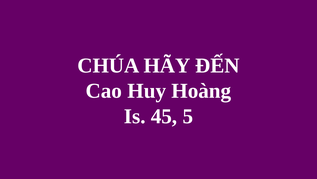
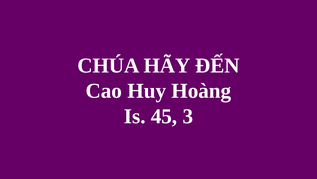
5: 5 -> 3
